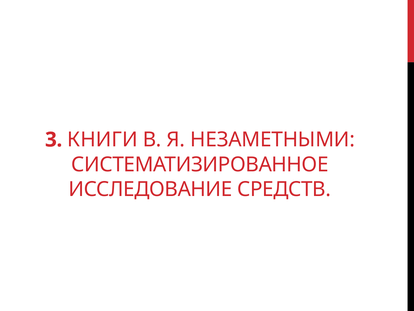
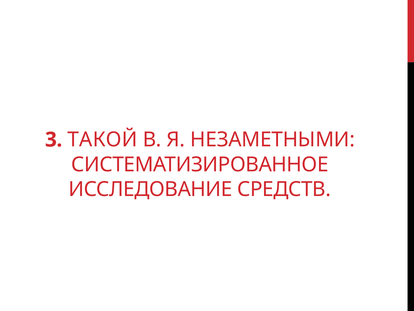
КНИГИ: КНИГИ -> ТАКОЙ
